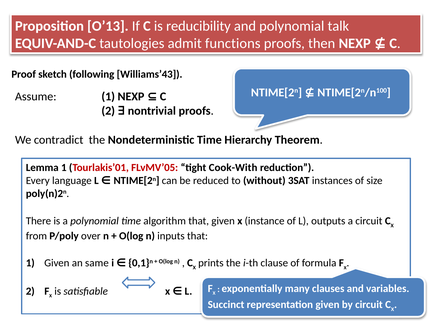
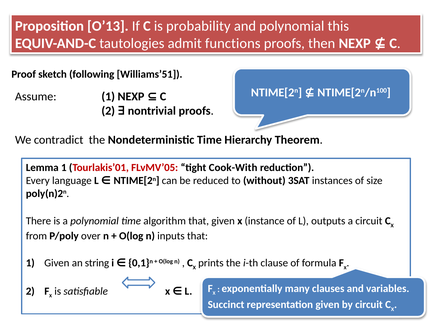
reducibility: reducibility -> probability
talk: talk -> this
Williams’43: Williams’43 -> Williams’51
same: same -> string
